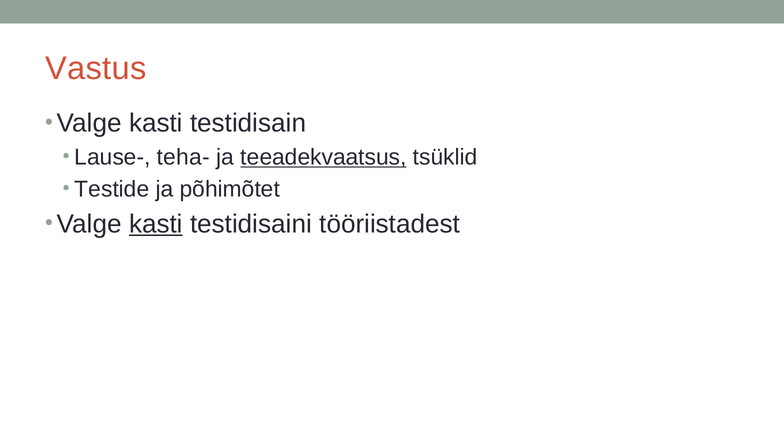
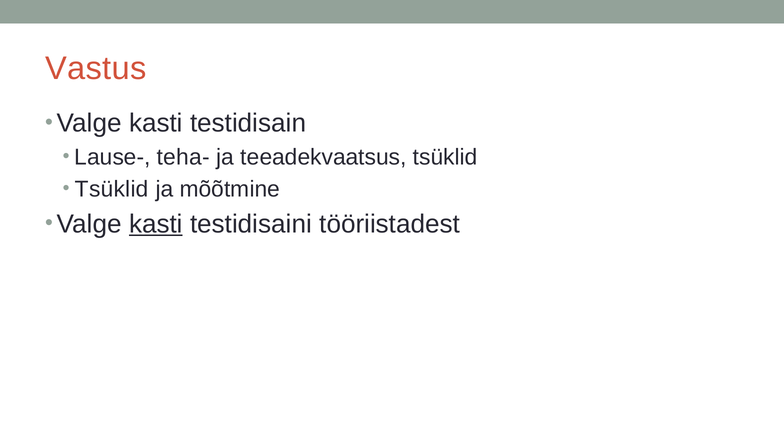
teeadekvaatsus underline: present -> none
Testide at (112, 189): Testide -> Tsüklid
põhimõtet: põhimõtet -> mõõtmine
